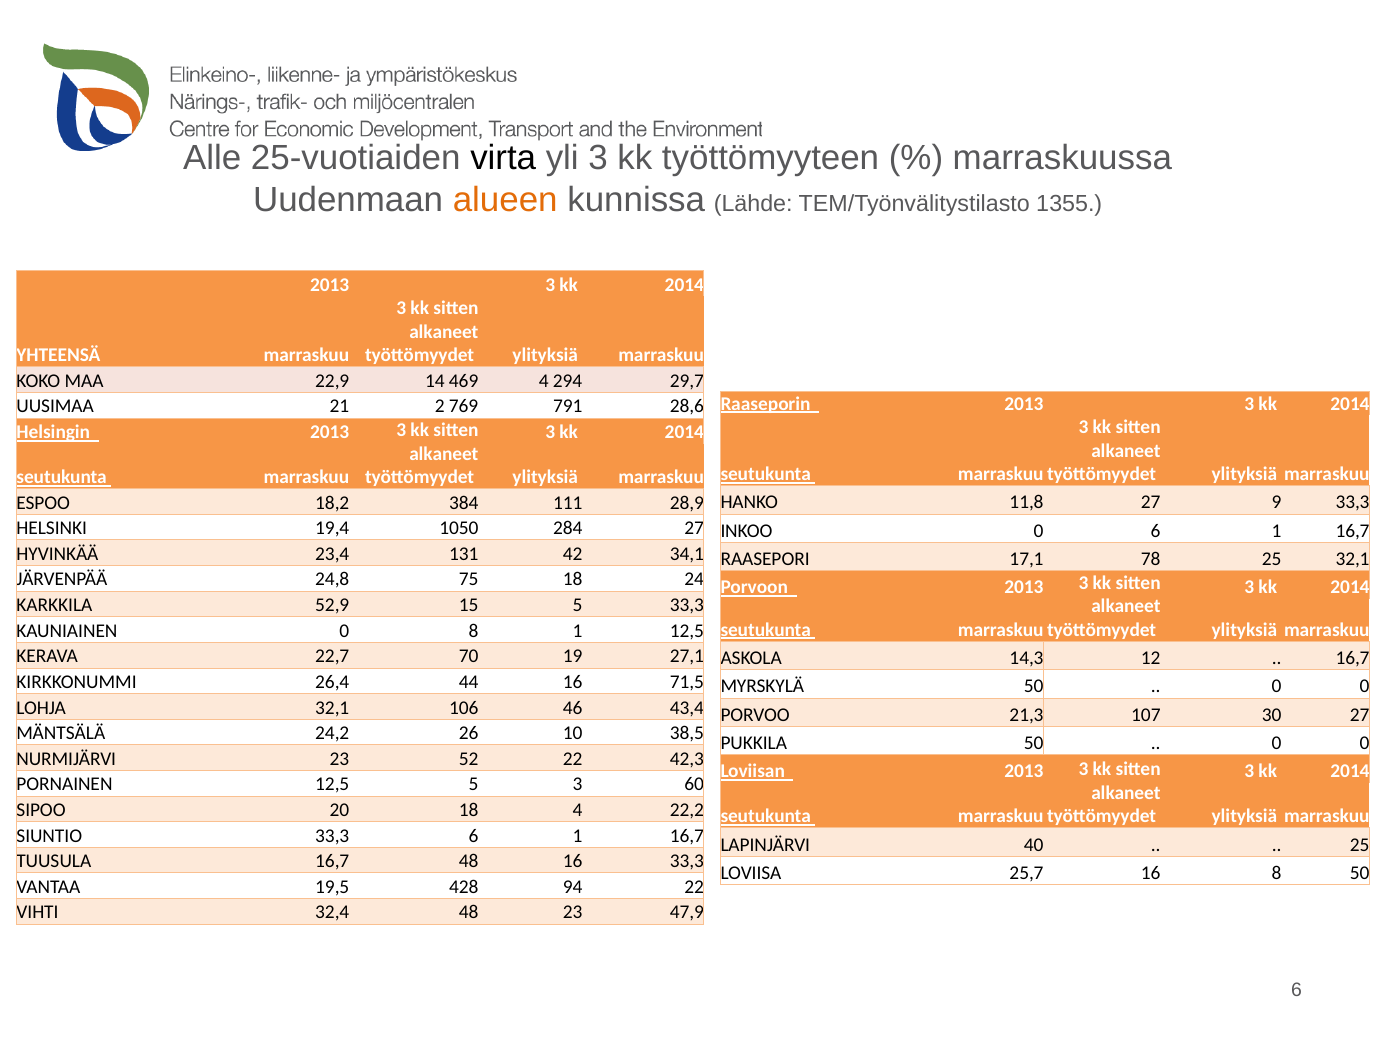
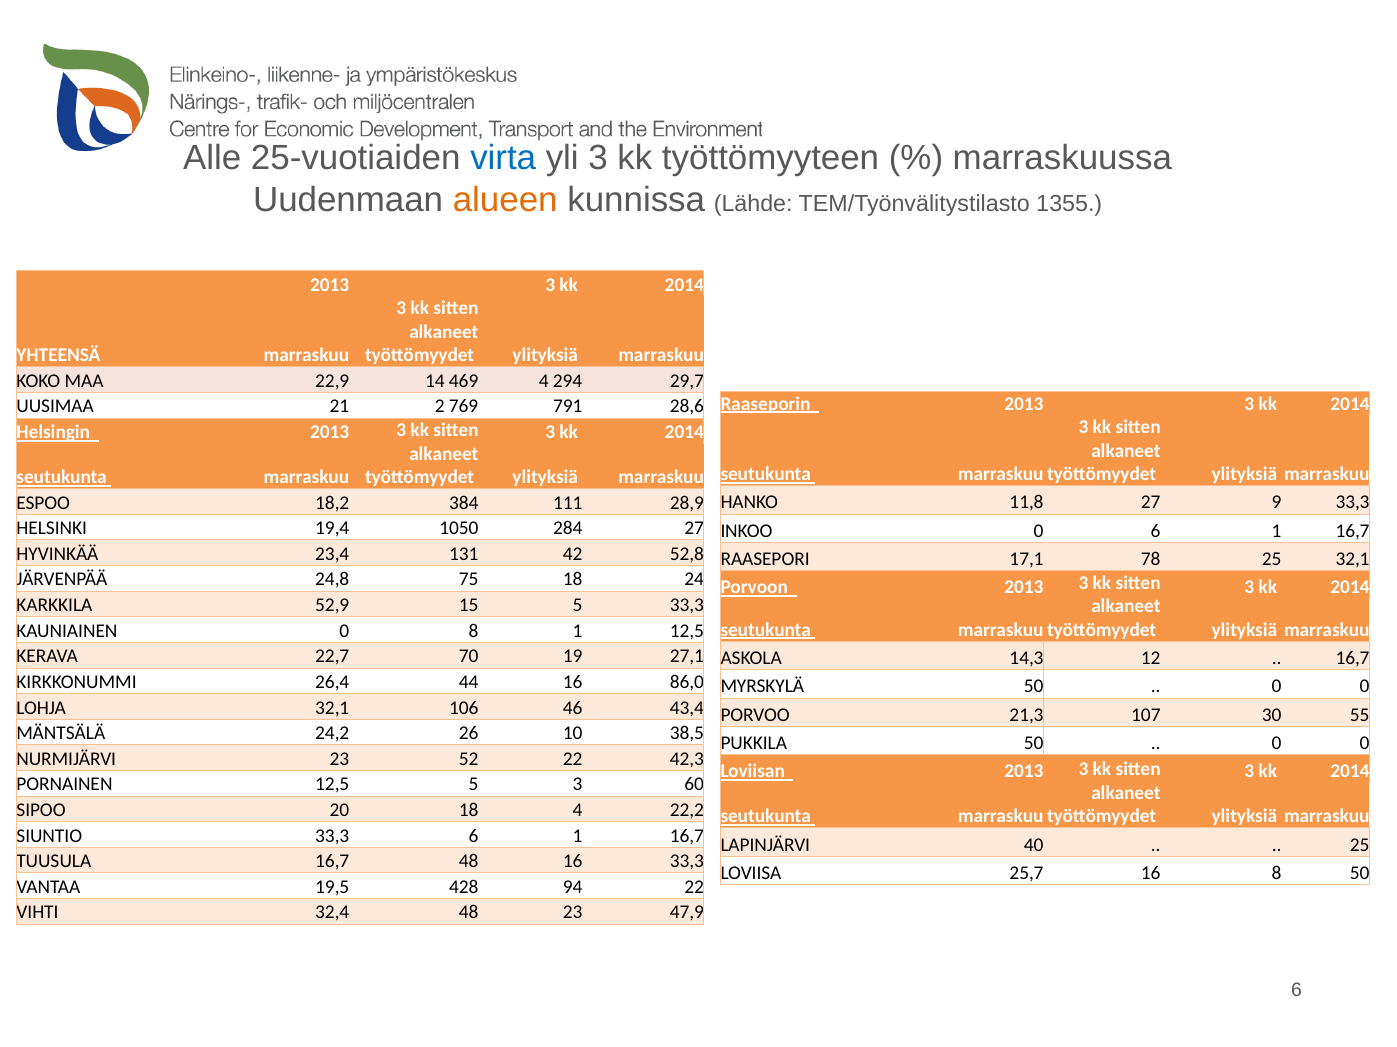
virta colour: black -> blue
34,1: 34,1 -> 52,8
71,5: 71,5 -> 86,0
30 27: 27 -> 55
